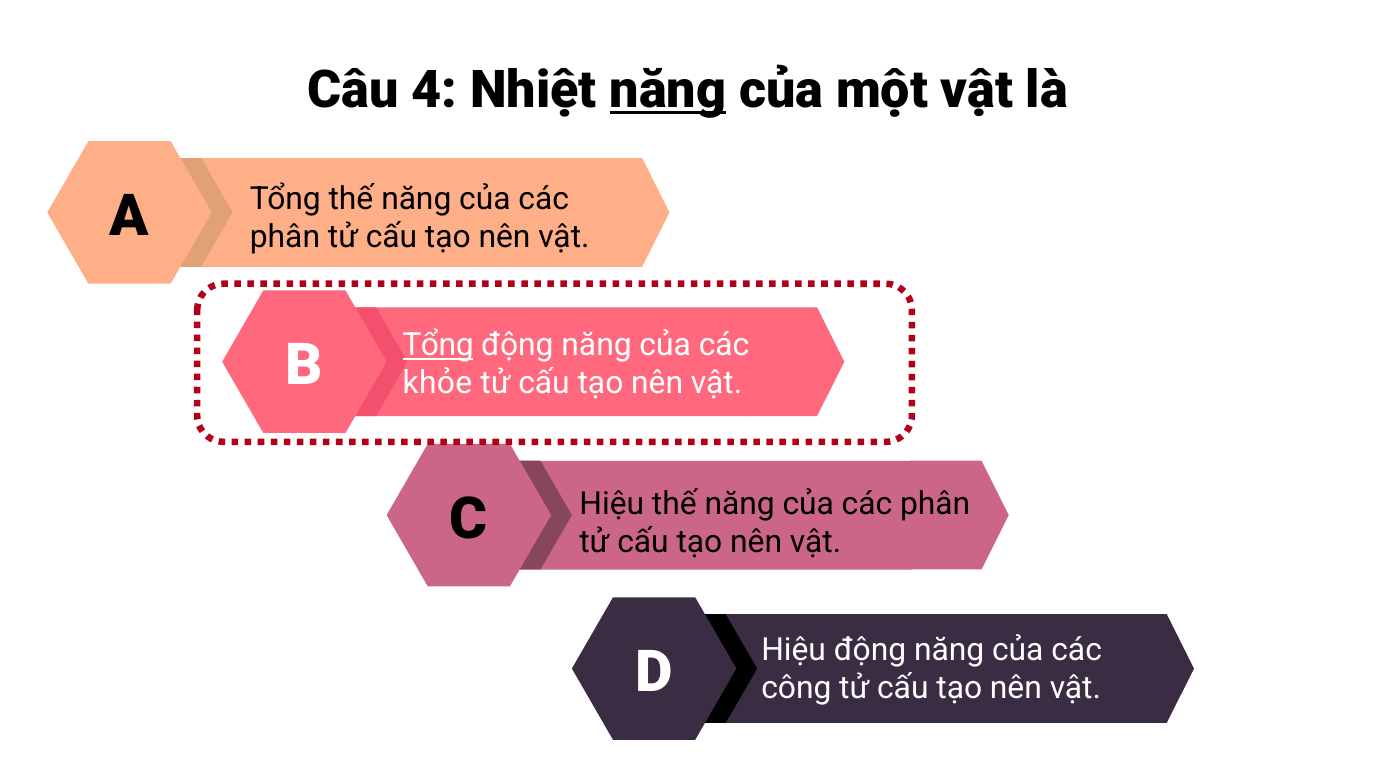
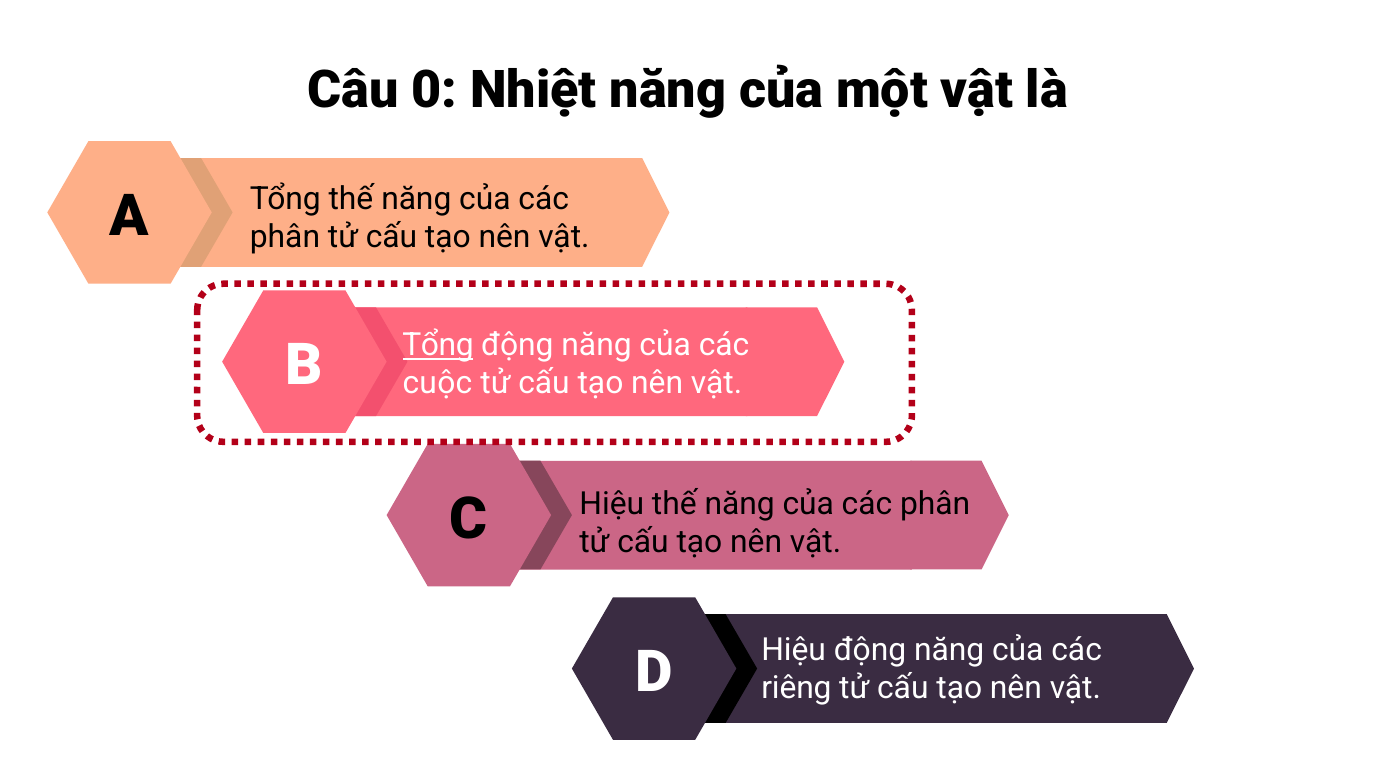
4: 4 -> 0
năng at (668, 91) underline: present -> none
khỏe: khỏe -> cuộc
công: công -> riêng
